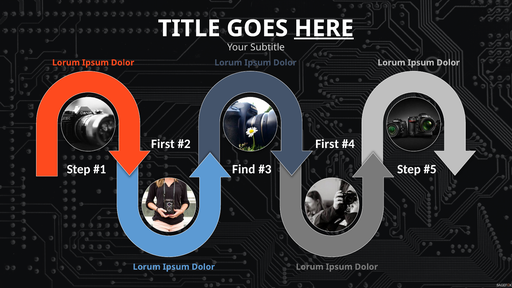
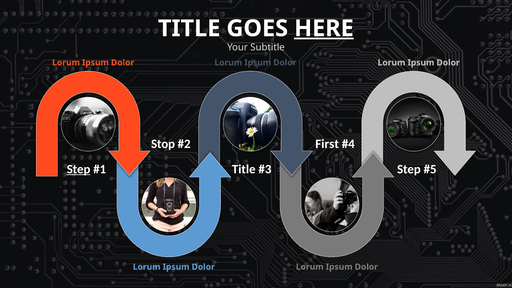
First at (163, 144): First -> Stop
Step at (79, 169) underline: none -> present
Find at (244, 169): Find -> Title
